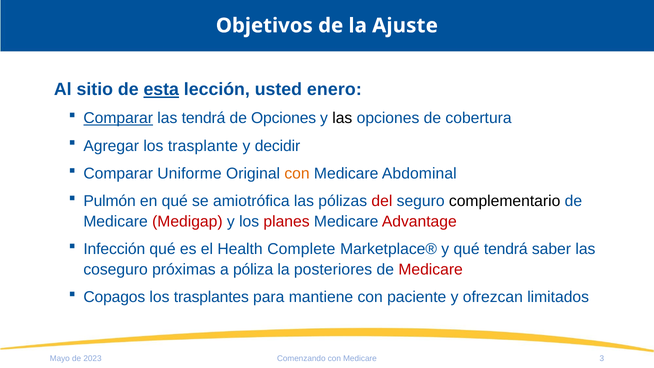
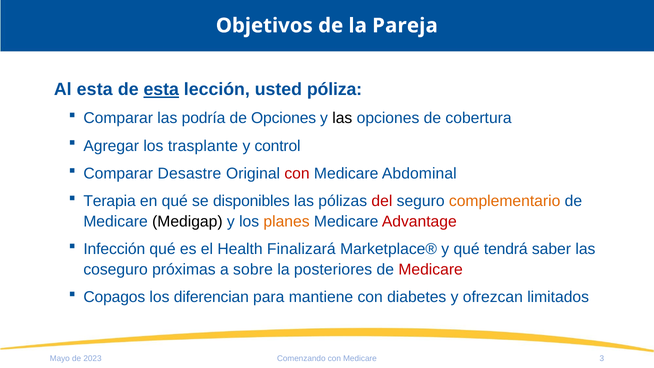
Ajuste: Ajuste -> Pareja
Al sitio: sitio -> esta
enero: enero -> póliza
Comparar at (118, 118) underline: present -> none
las tendrá: tendrá -> podría
decidir: decidir -> control
Uniforme: Uniforme -> Desastre
con at (297, 174) colour: orange -> red
Pulmón: Pulmón -> Terapia
amiotrófica: amiotrófica -> disponibles
complementario colour: black -> orange
Medigap colour: red -> black
planes colour: red -> orange
Complete: Complete -> Finalizará
póliza: póliza -> sobre
trasplantes: trasplantes -> diferencian
paciente: paciente -> diabetes
